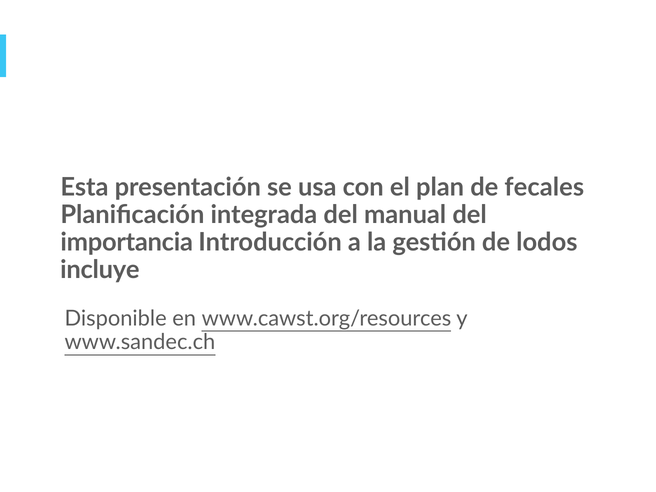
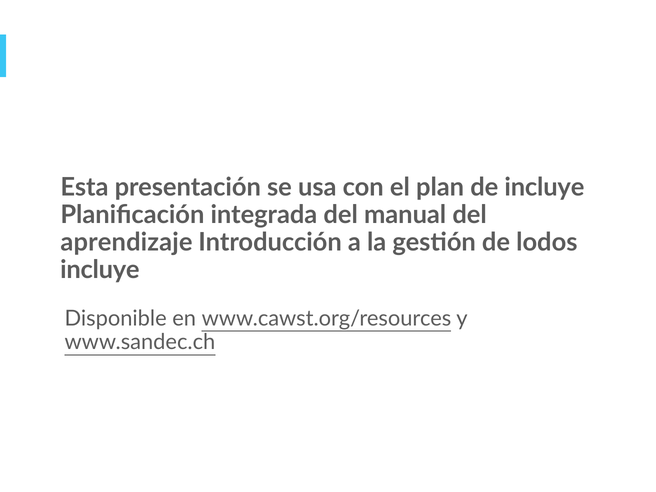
de fecales: fecales -> incluye
importancia: importancia -> aprendizaje
